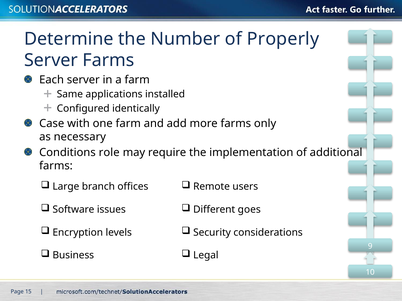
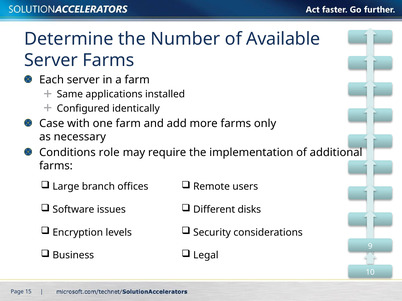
Properly: Properly -> Available
goes: goes -> disks
